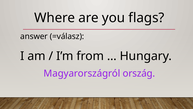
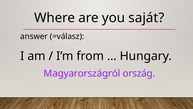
flags: flags -> saját
